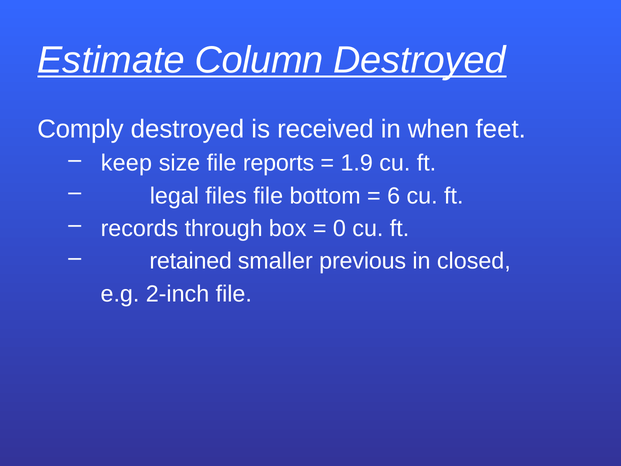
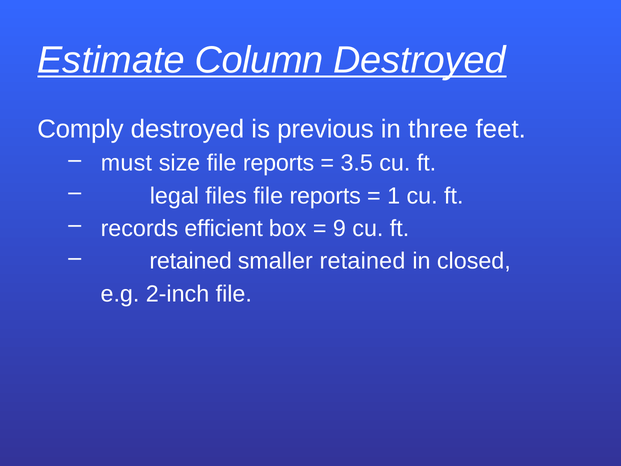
received: received -> previous
when: when -> three
keep: keep -> must
1.9: 1.9 -> 3.5
bottom at (325, 196): bottom -> reports
6: 6 -> 1
through: through -> efficient
0: 0 -> 9
smaller previous: previous -> retained
